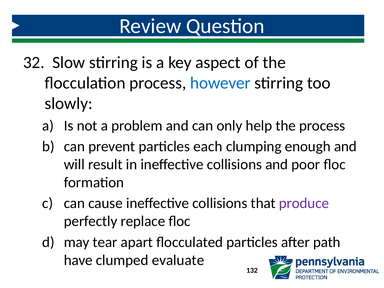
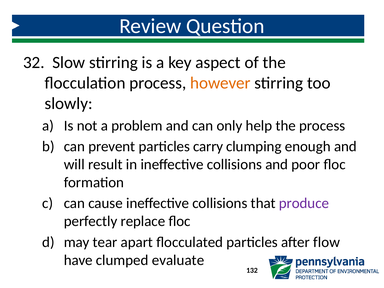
however colour: blue -> orange
each: each -> carry
path: path -> flow
